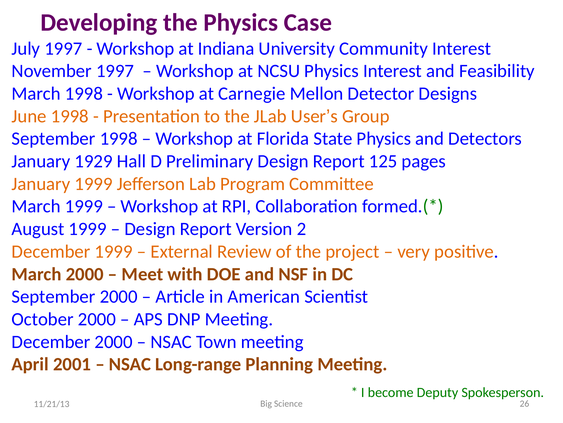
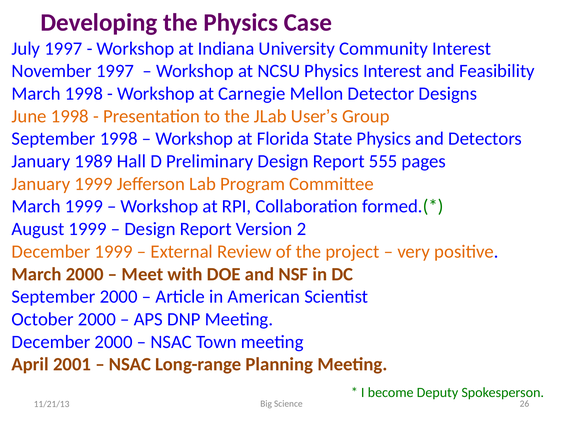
1929: 1929 -> 1989
125: 125 -> 555
